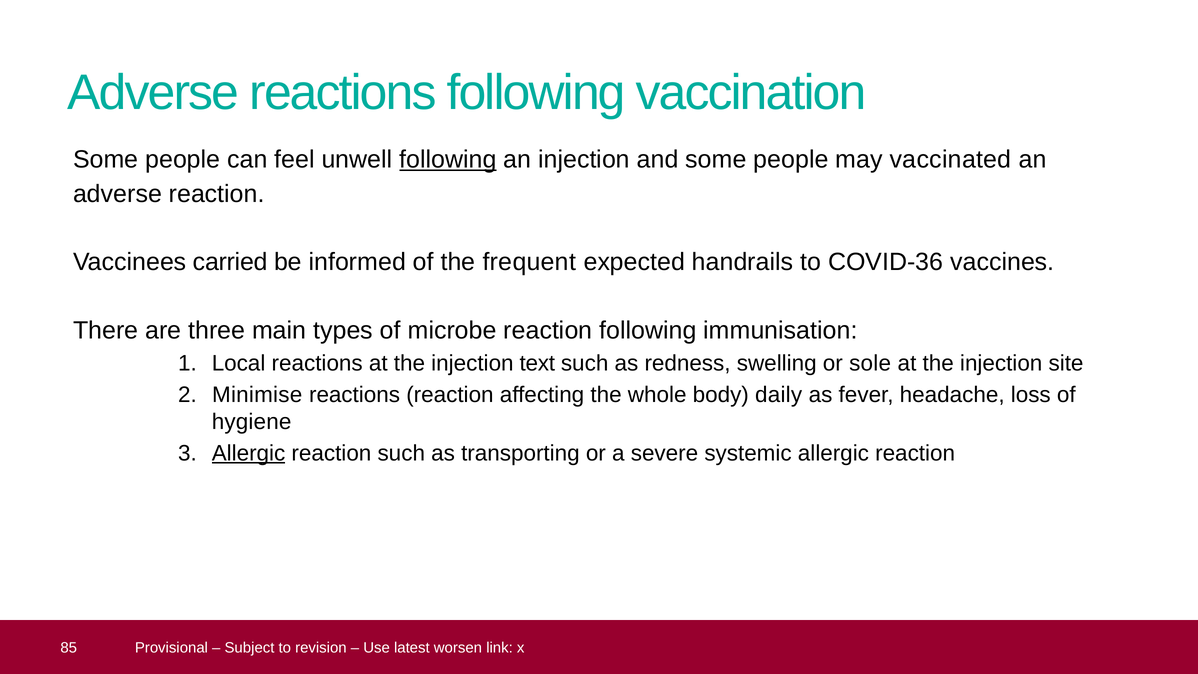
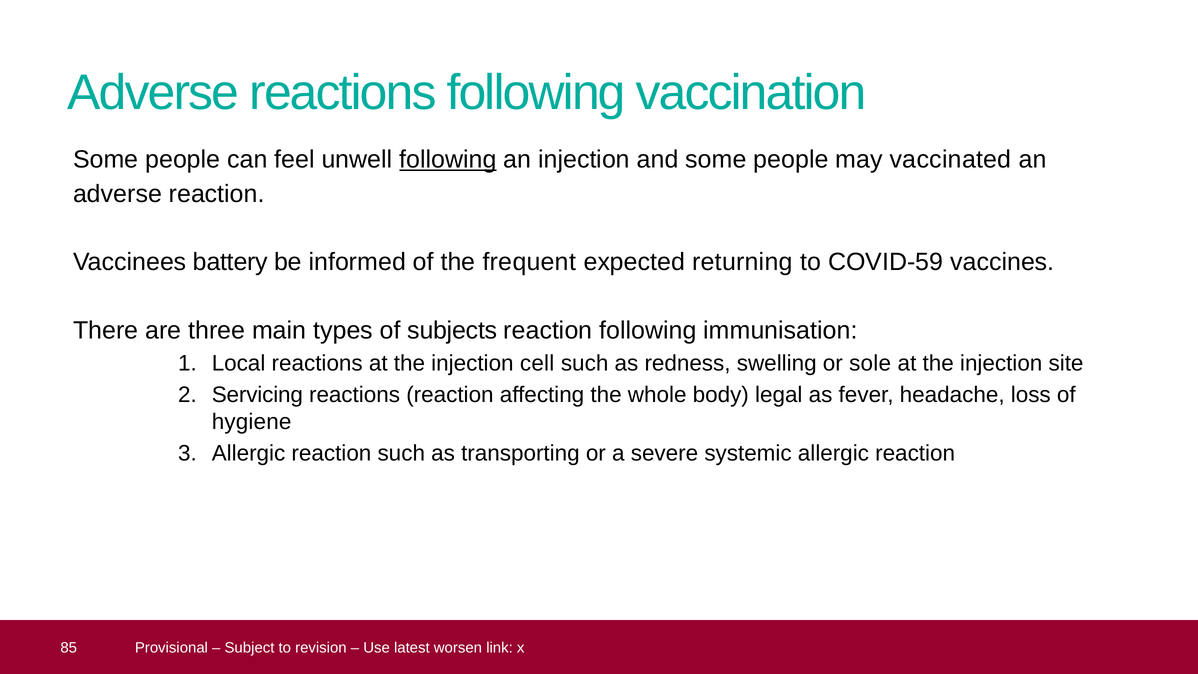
carried: carried -> battery
handrails: handrails -> returning
COVID-36: COVID-36 -> COVID-59
microbe: microbe -> subjects
text: text -> cell
Minimise: Minimise -> Servicing
daily: daily -> legal
Allergic at (249, 453) underline: present -> none
